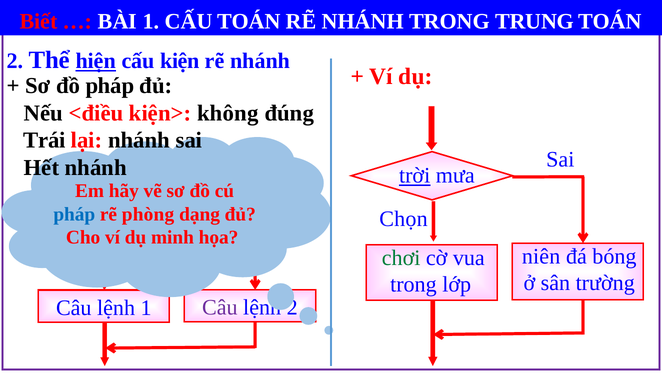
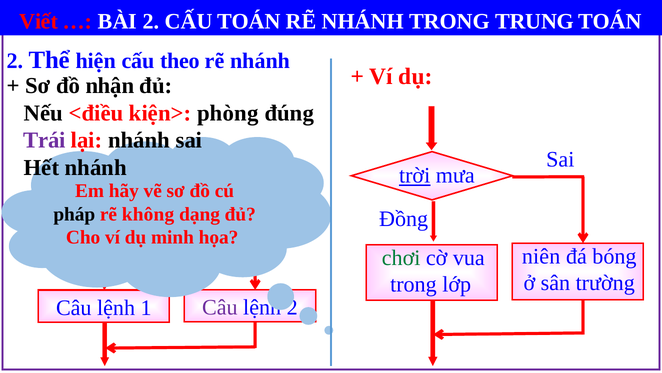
Biết: Biết -> Viết
BÀI 1: 1 -> 2
hiện underline: present -> none
cấu kiện: kiện -> theo
đồ pháp: pháp -> nhận
không: không -> phòng
Trái colour: black -> purple
pháp at (74, 214) colour: blue -> black
phòng: phòng -> không
Chọn: Chọn -> Đồng
